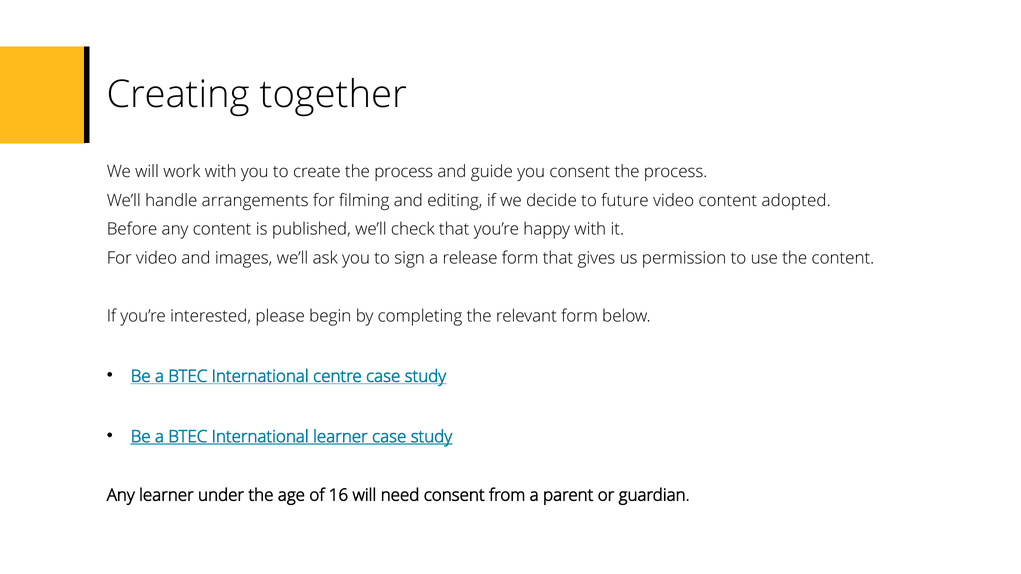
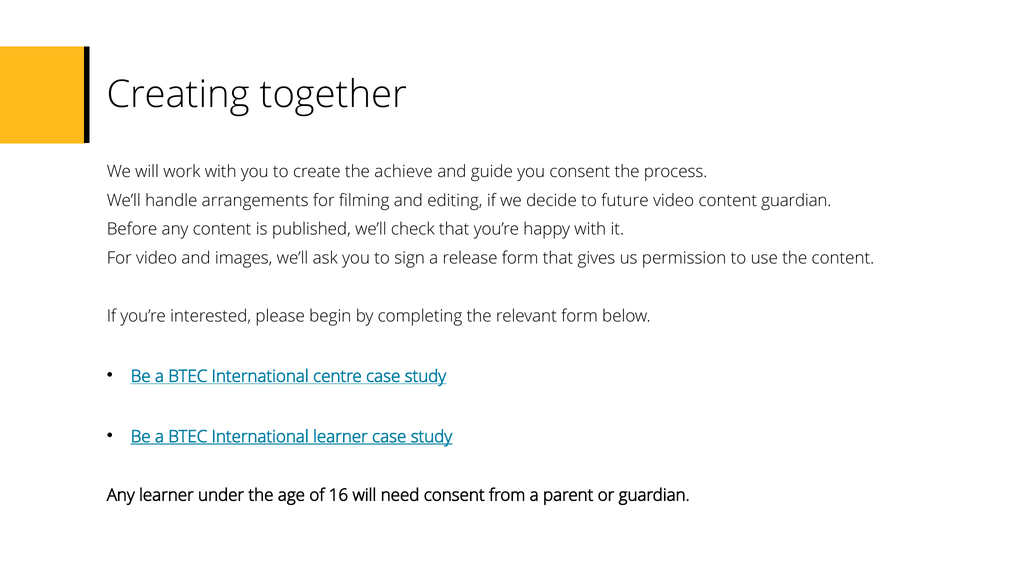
create the process: process -> achieve
content adopted: adopted -> guardian
